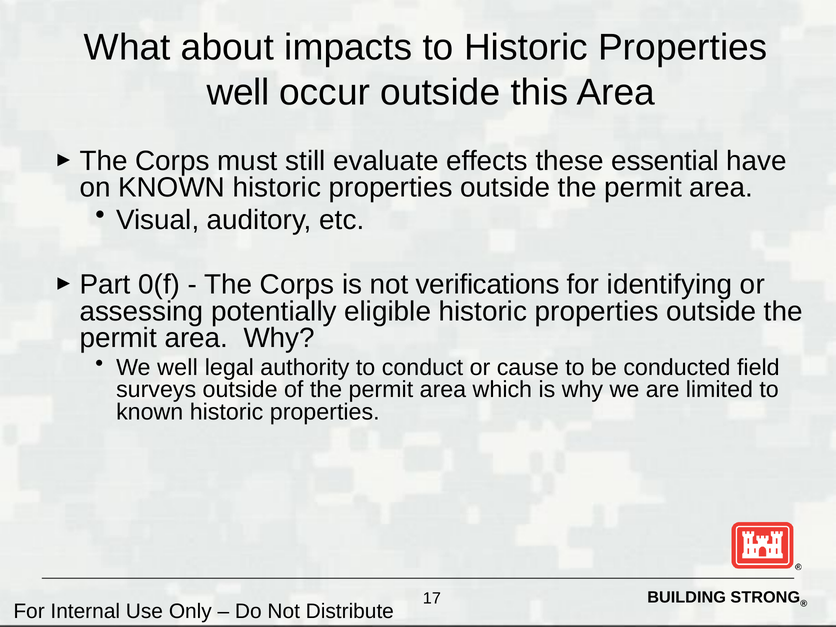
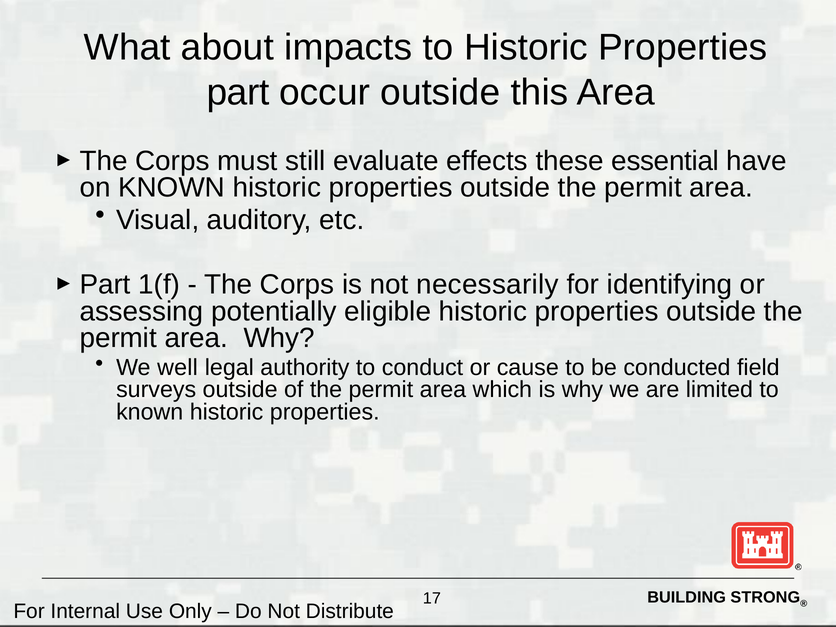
well at (238, 92): well -> part
0(f: 0(f -> 1(f
verifications: verifications -> necessarily
